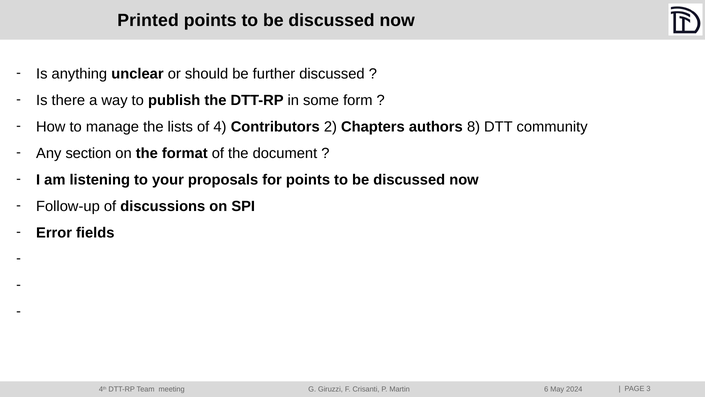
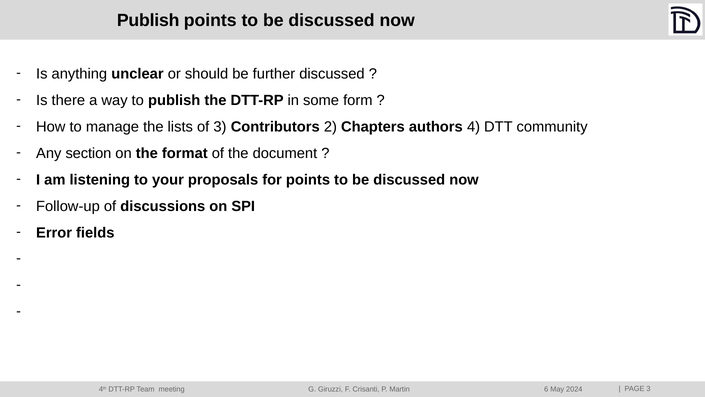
Printed at (148, 20): Printed -> Publish
of 4: 4 -> 3
8: 8 -> 4
